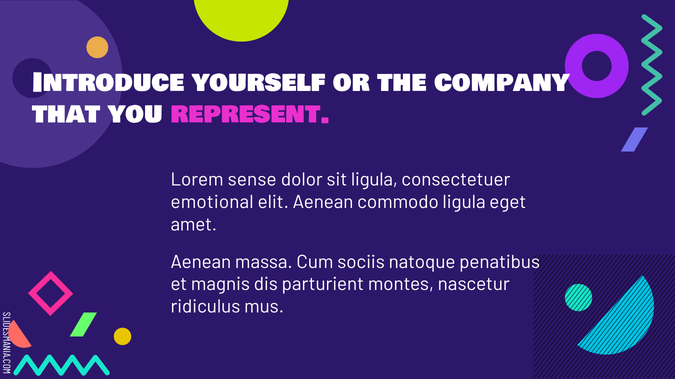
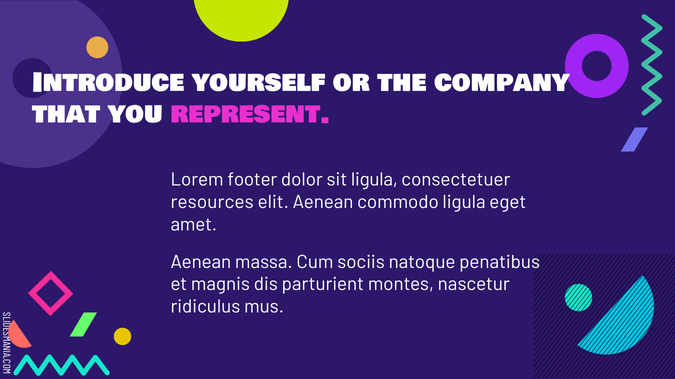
sense: sense -> footer
emotional: emotional -> resources
